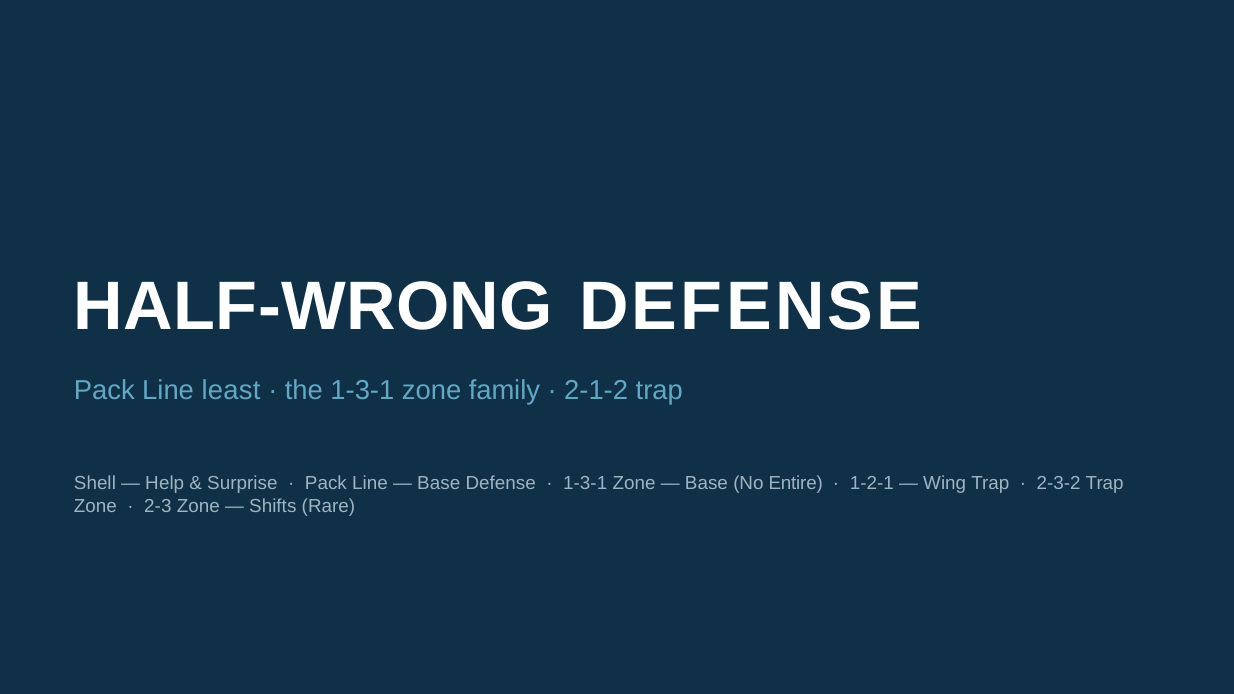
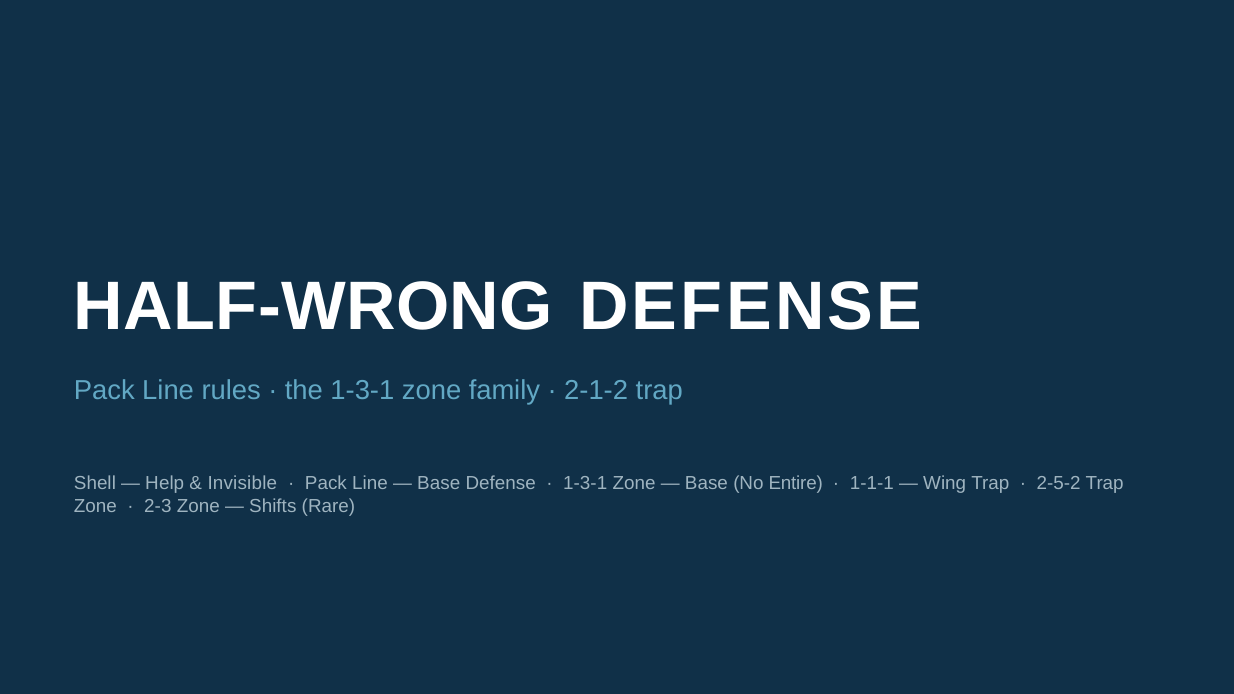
least: least -> rules
Surprise: Surprise -> Invisible
1-2-1: 1-2-1 -> 1-1-1
2-3-2: 2-3-2 -> 2-5-2
